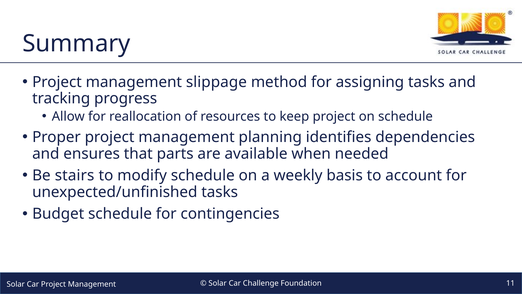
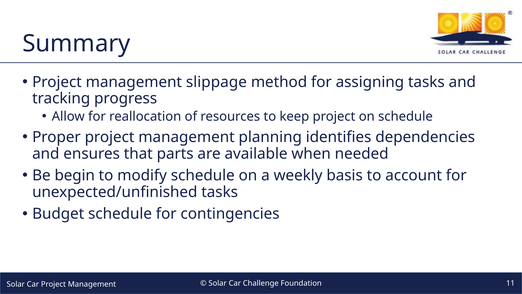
stairs: stairs -> begin
